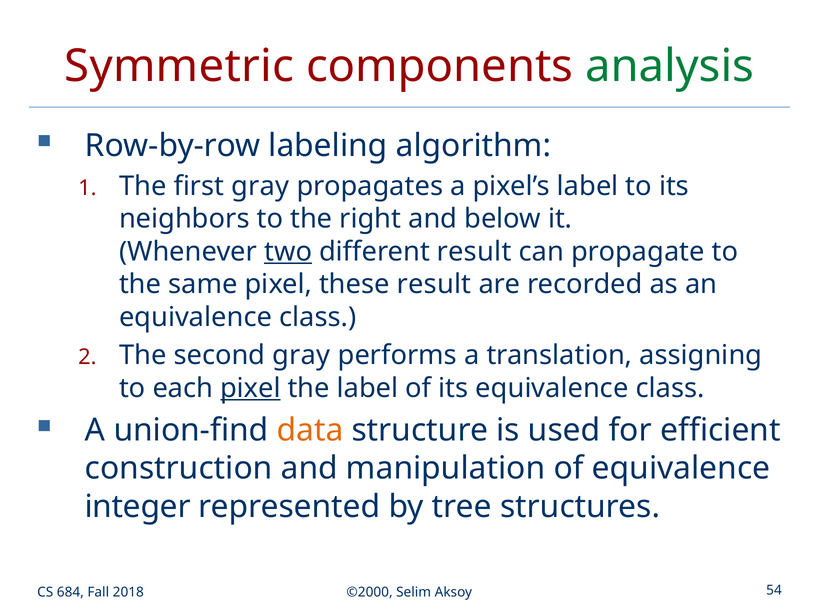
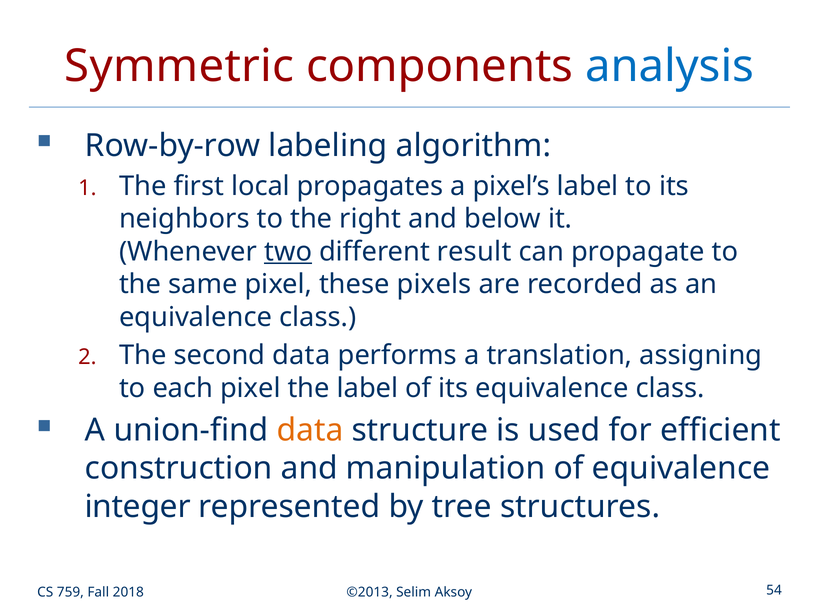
analysis colour: green -> blue
first gray: gray -> local
these result: result -> pixels
second gray: gray -> data
pixel at (250, 388) underline: present -> none
684: 684 -> 759
©2000: ©2000 -> ©2013
